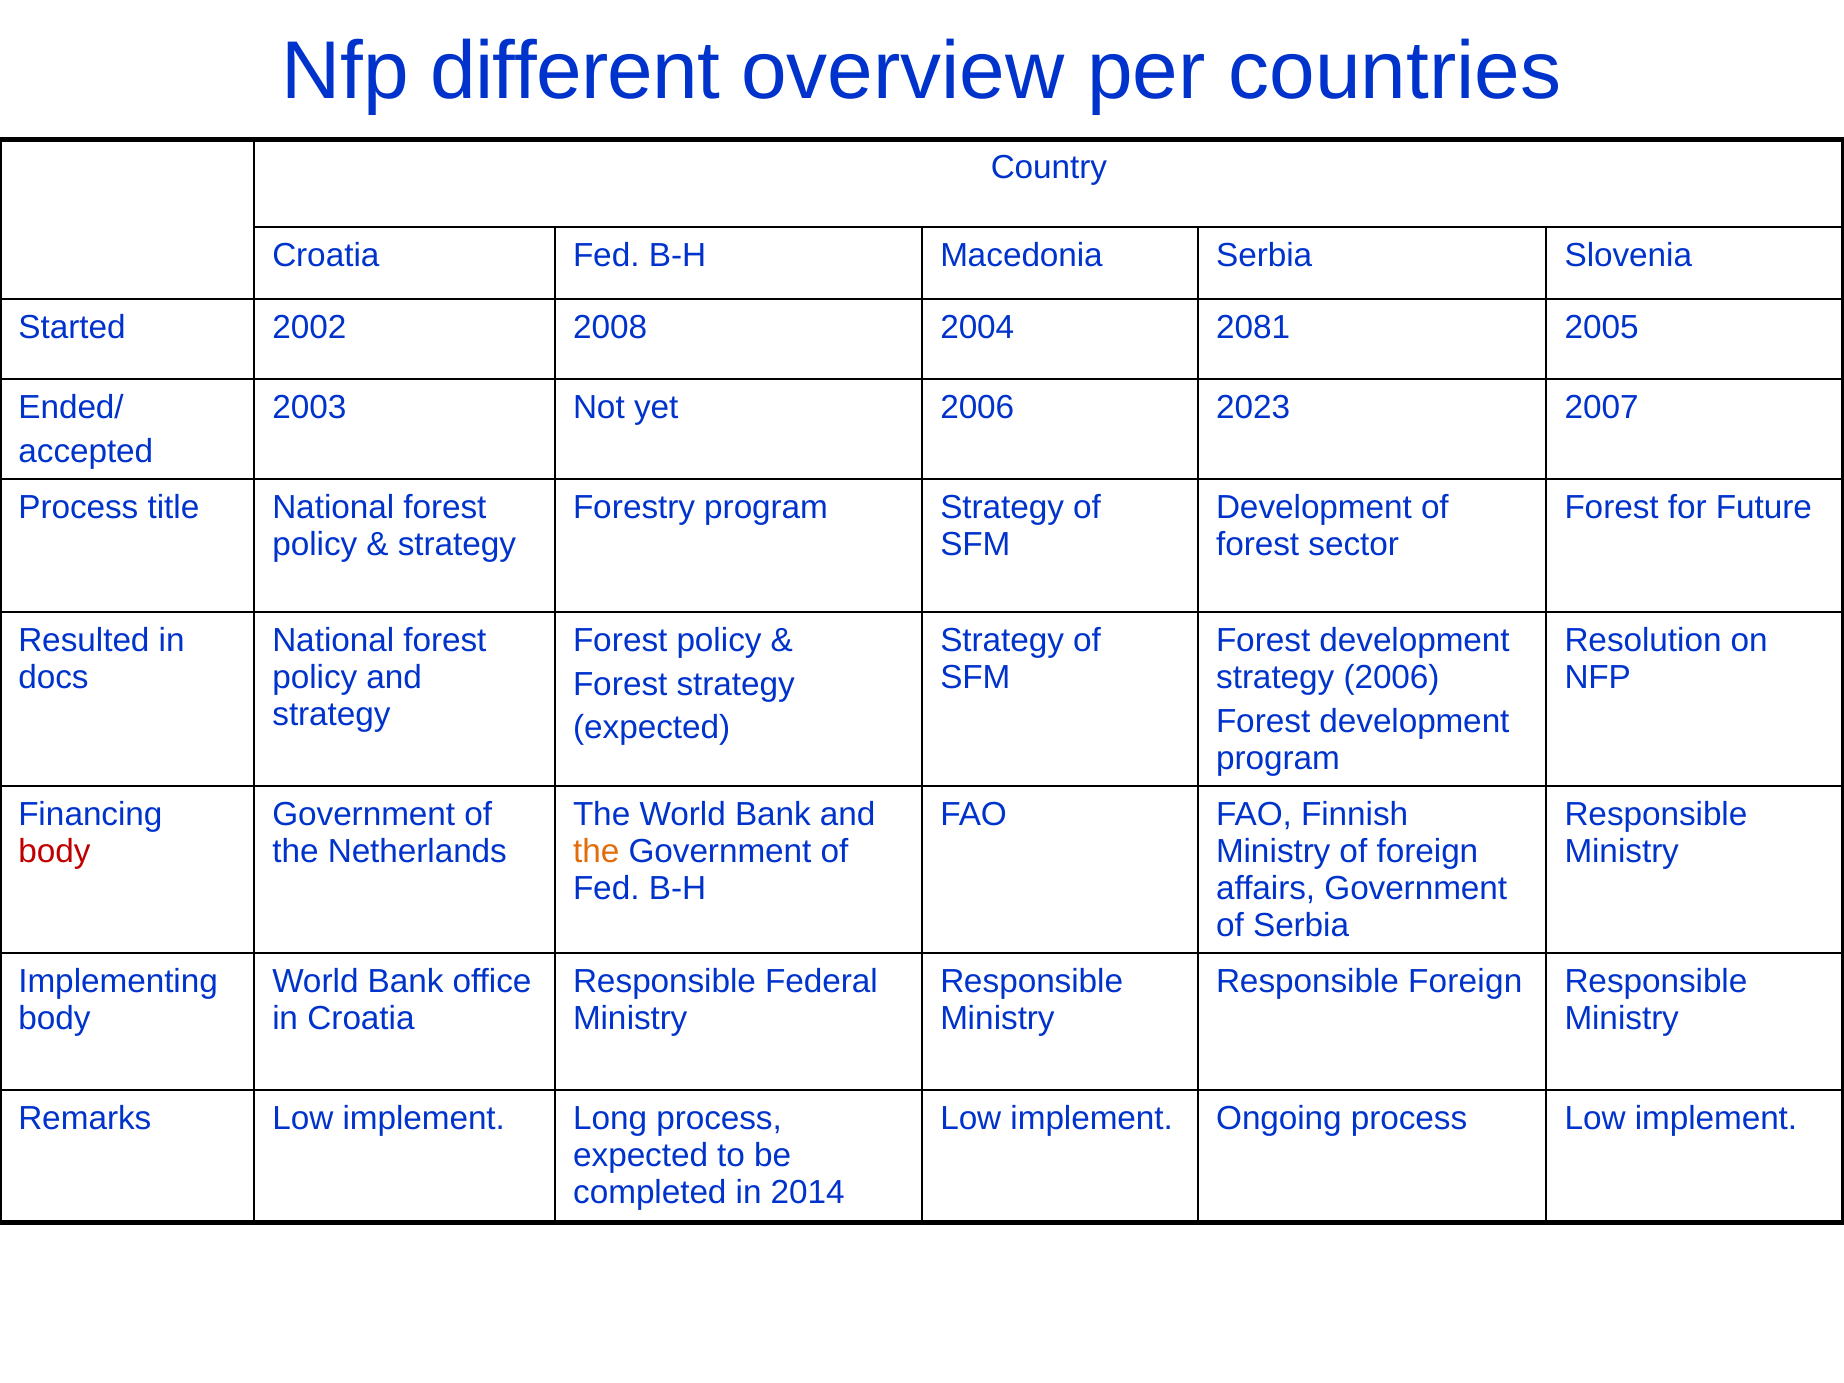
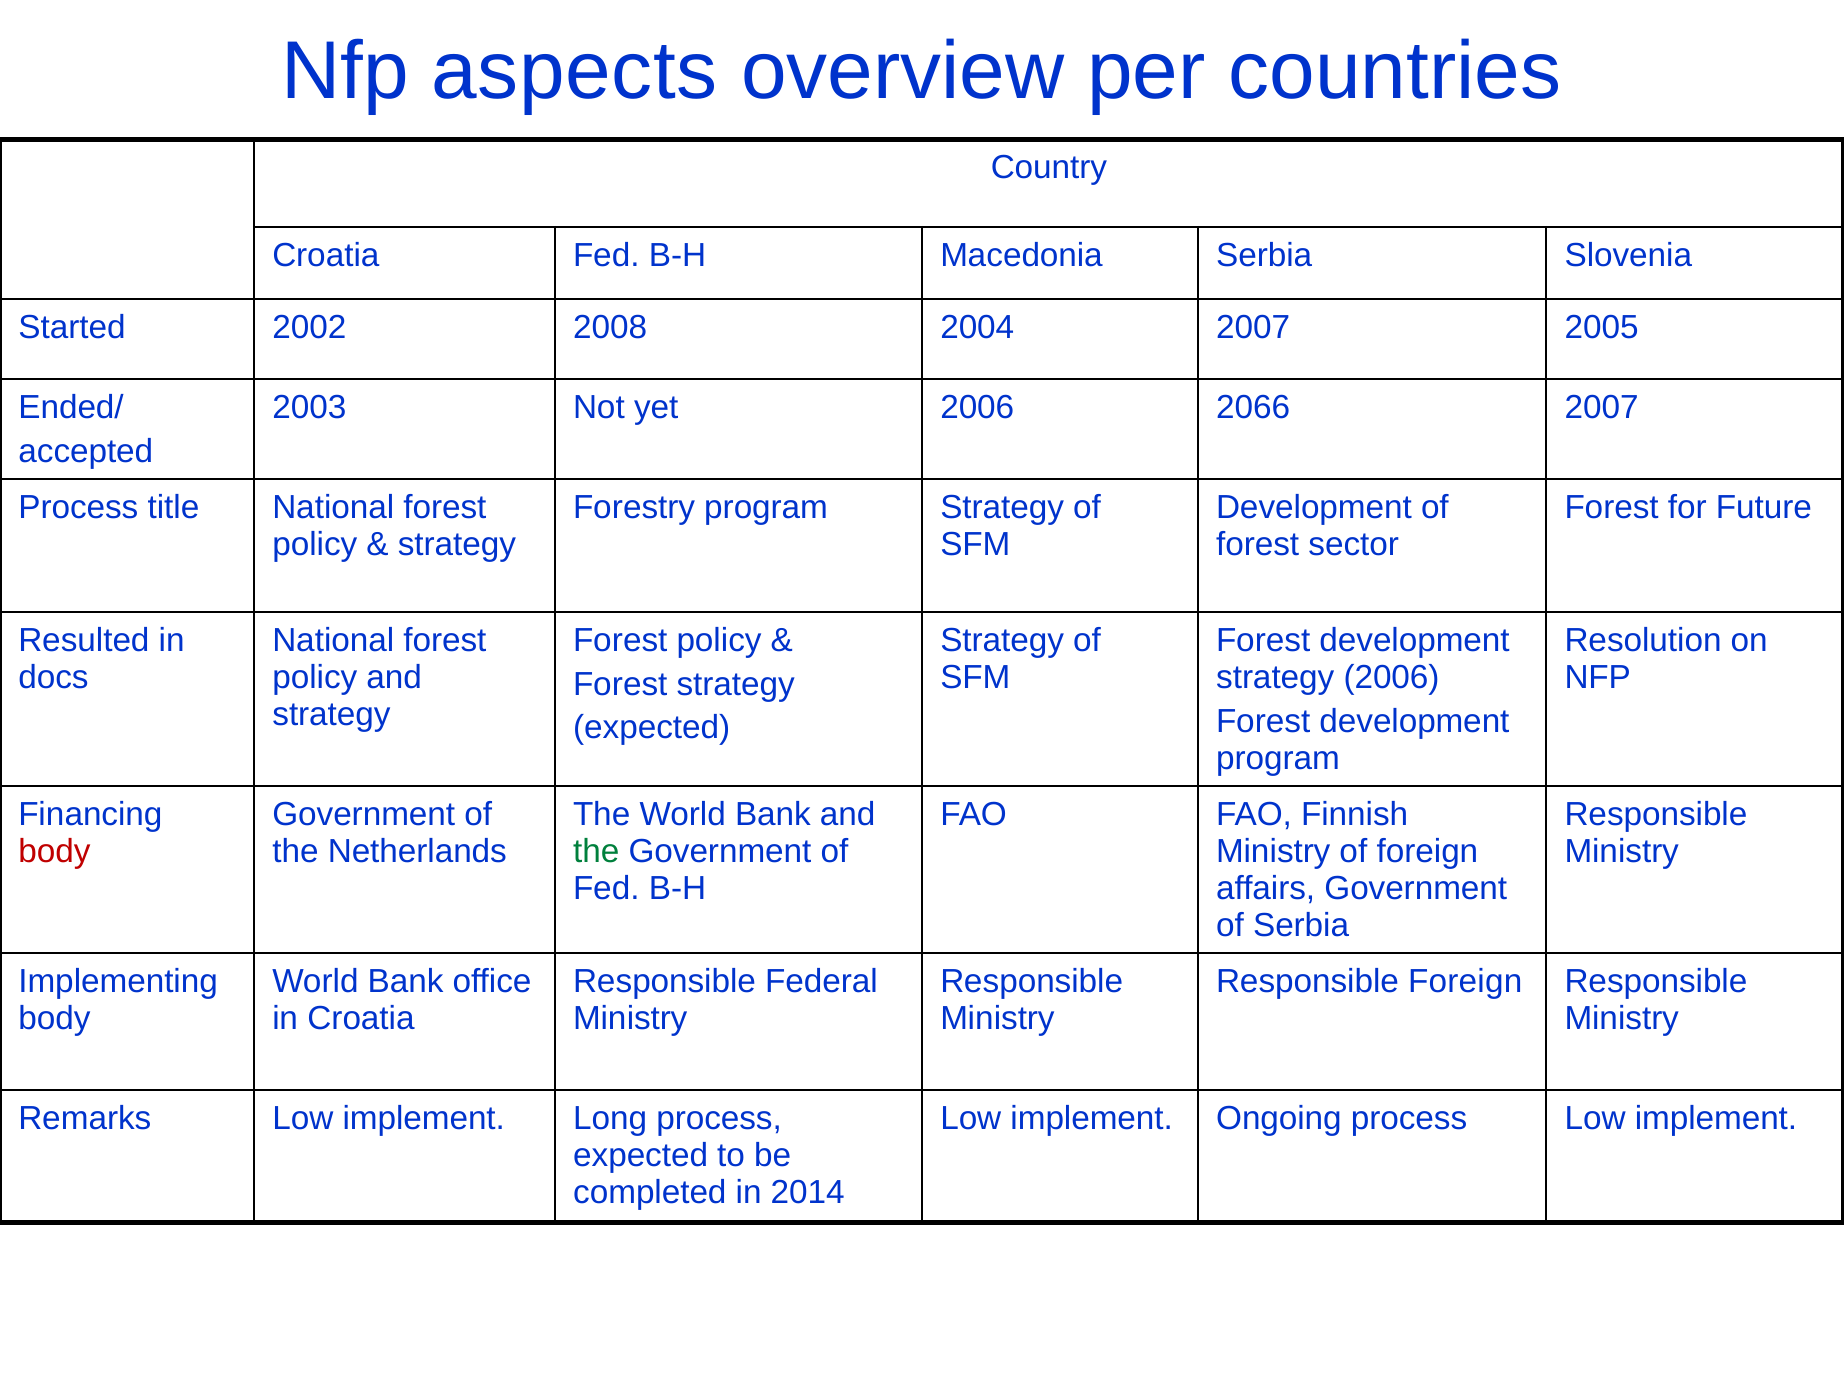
different: different -> aspects
2004 2081: 2081 -> 2007
2023: 2023 -> 2066
the at (596, 851) colour: orange -> green
